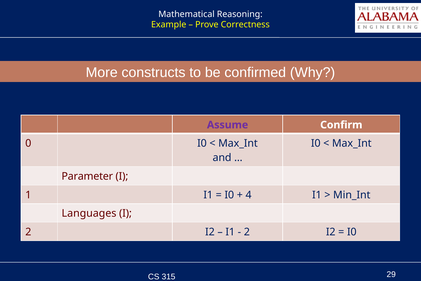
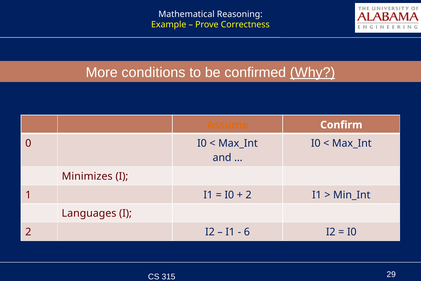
constructs: constructs -> conditions
Why underline: none -> present
Assume colour: purple -> orange
Parameter: Parameter -> Minimizes
4 at (249, 195): 4 -> 2
2 at (247, 232): 2 -> 6
